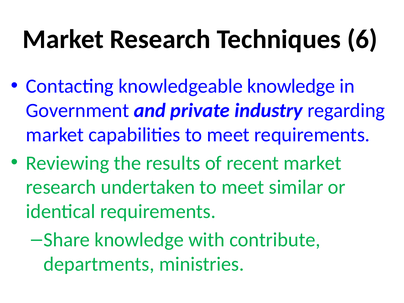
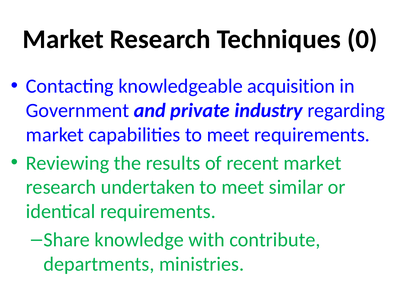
6: 6 -> 0
knowledgeable knowledge: knowledge -> acquisition
